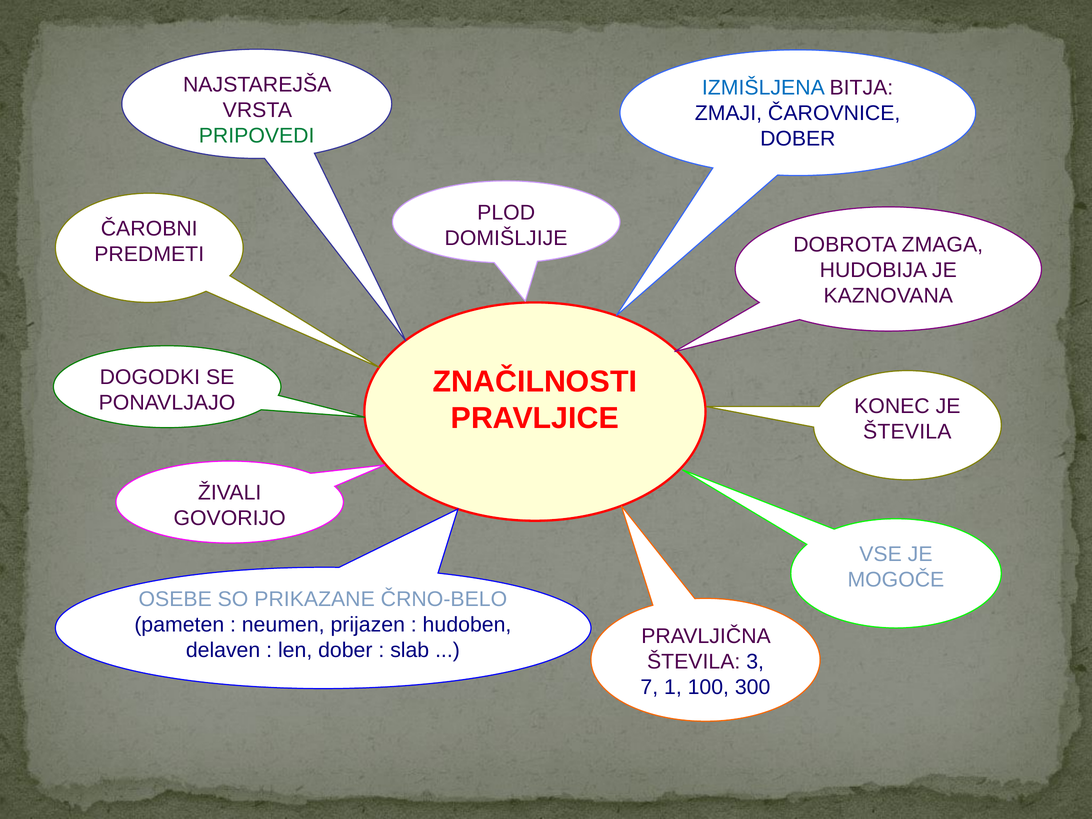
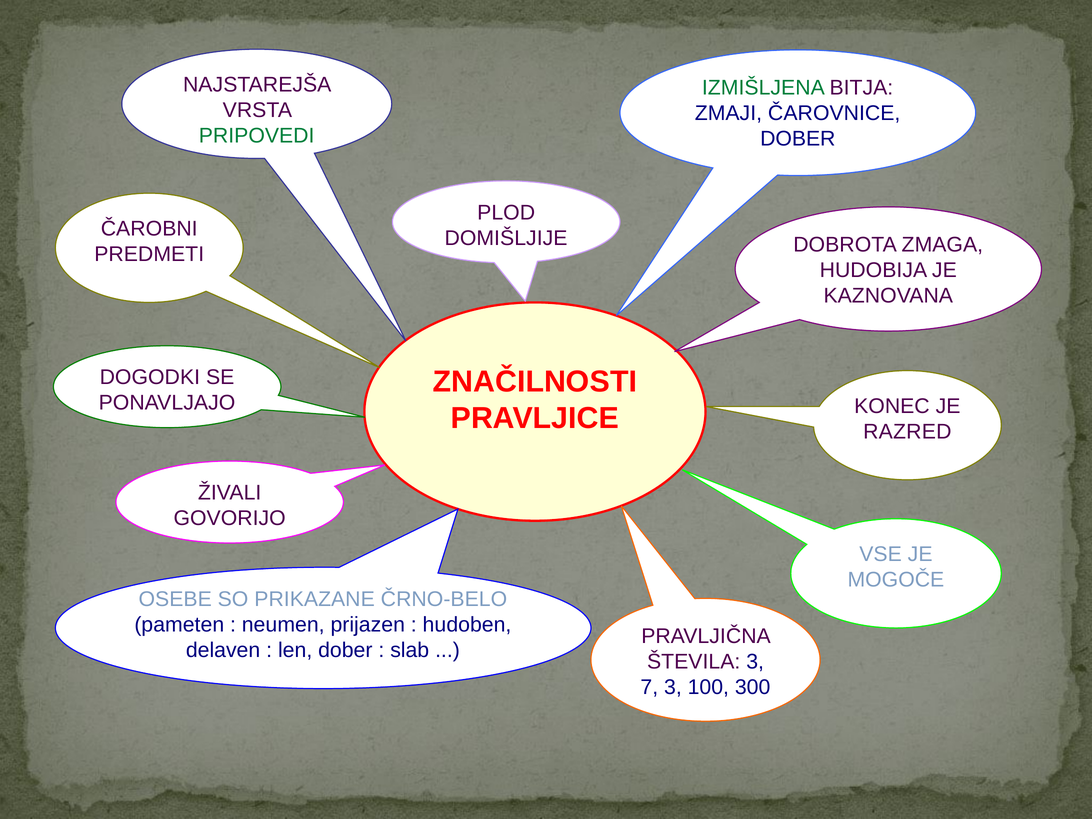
IZMIŠLJENA colour: blue -> green
ŠTEVILA at (907, 432): ŠTEVILA -> RAZRED
7 1: 1 -> 3
